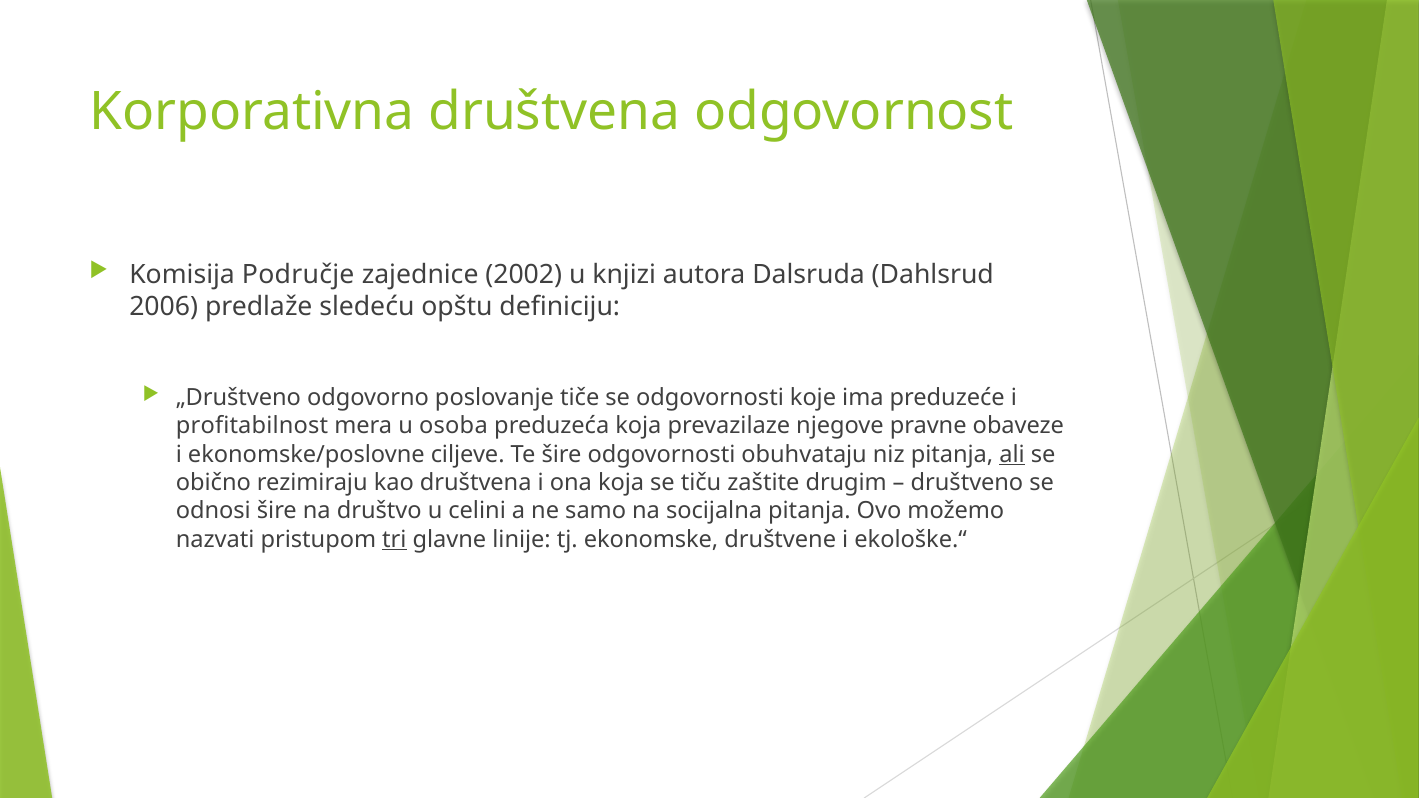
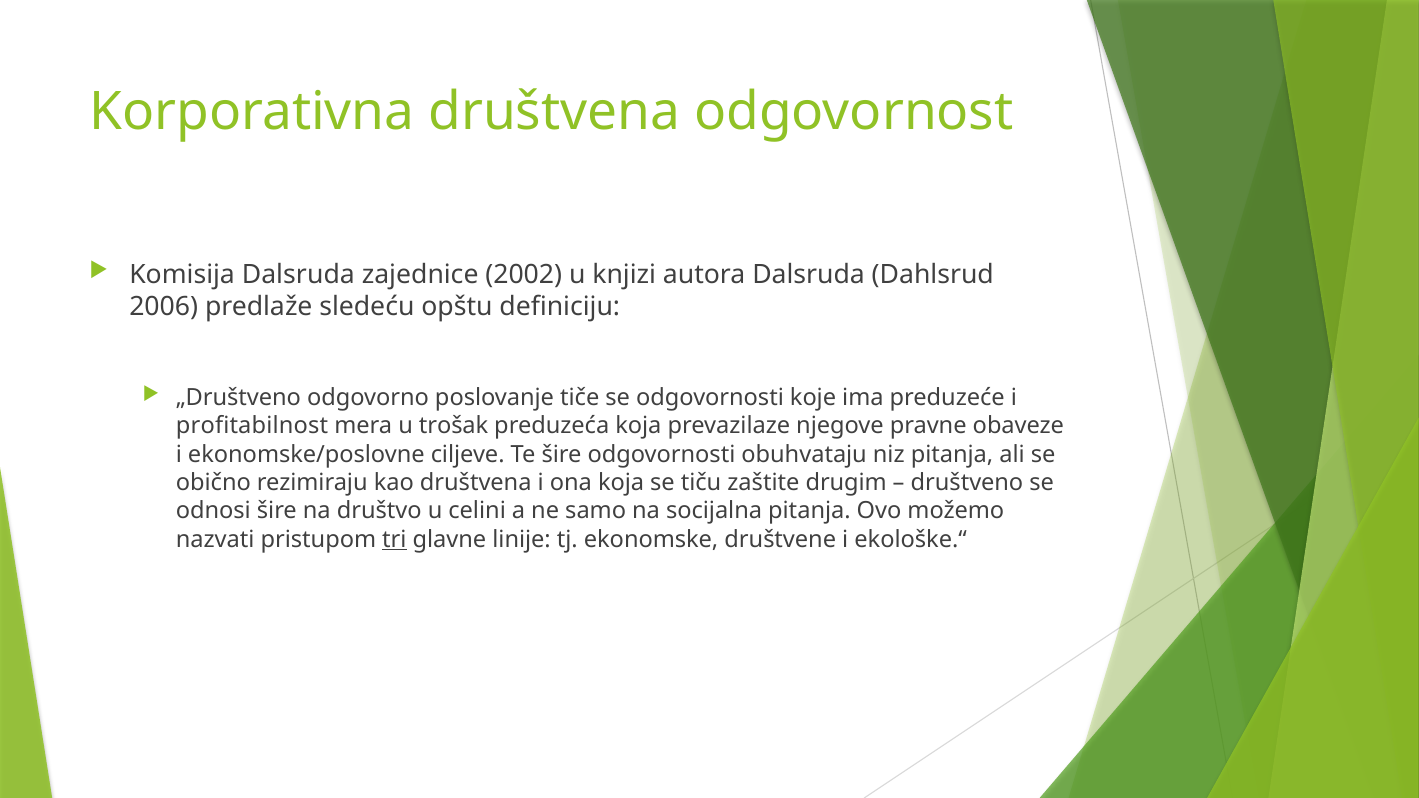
Komisija Područje: Područje -> Dalsruda
osoba: osoba -> trošak
ali underline: present -> none
